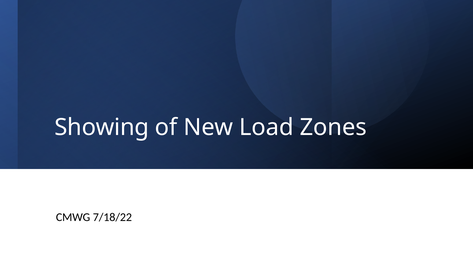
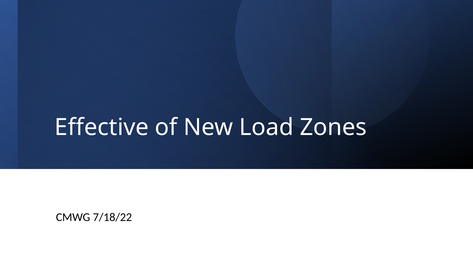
Showing: Showing -> Effective
